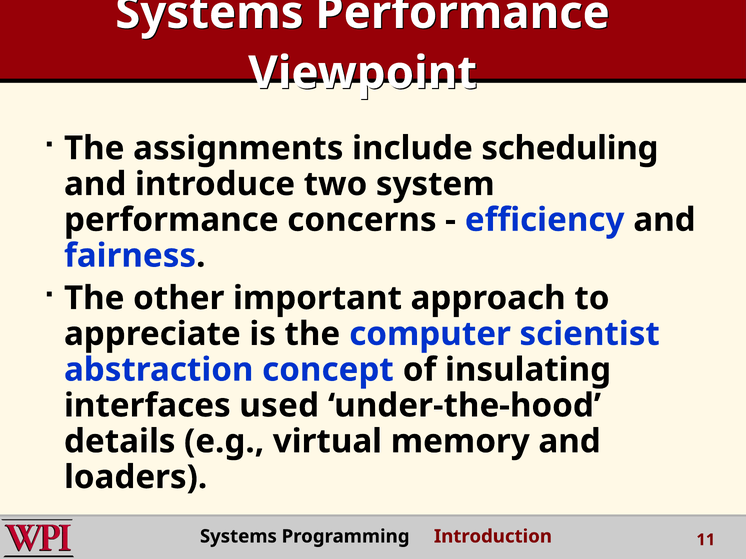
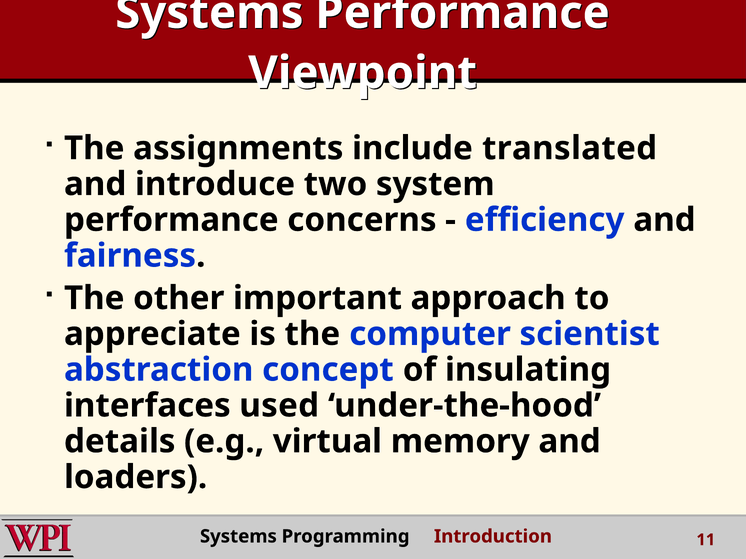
scheduling: scheduling -> translated
